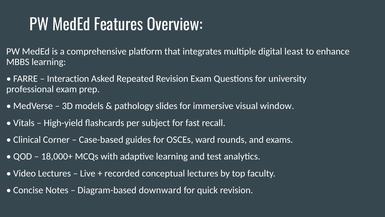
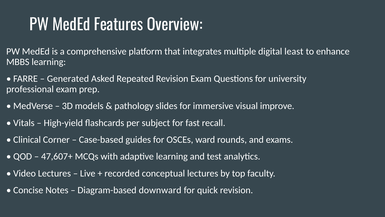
Interaction: Interaction -> Generated
window: window -> improve
18,000+: 18,000+ -> 47,607+
